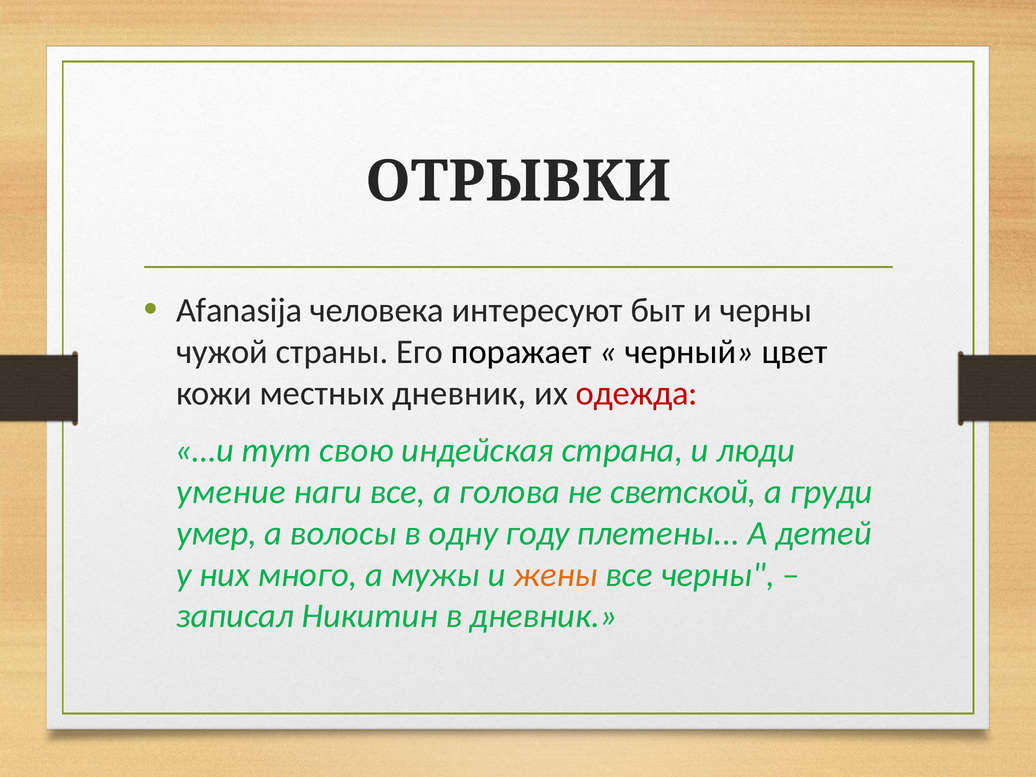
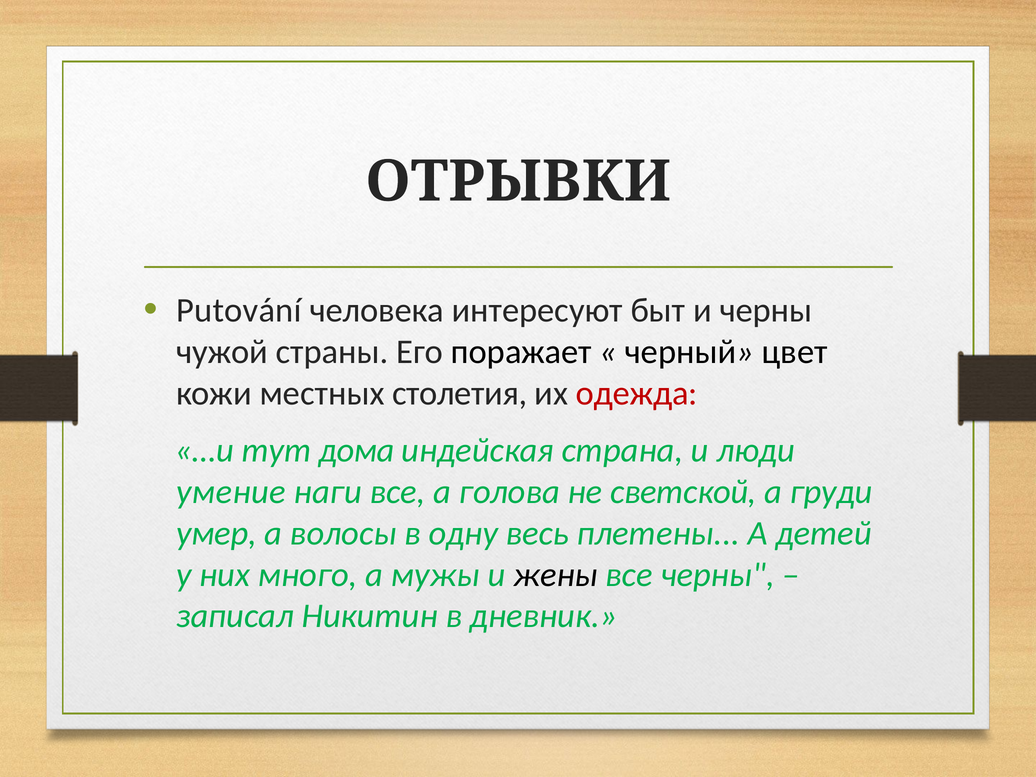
Afanasija: Afanasija -> Putování
местных дневник: дневник -> столетия
свою: свою -> дома
году: году -> весь
жены colour: orange -> black
